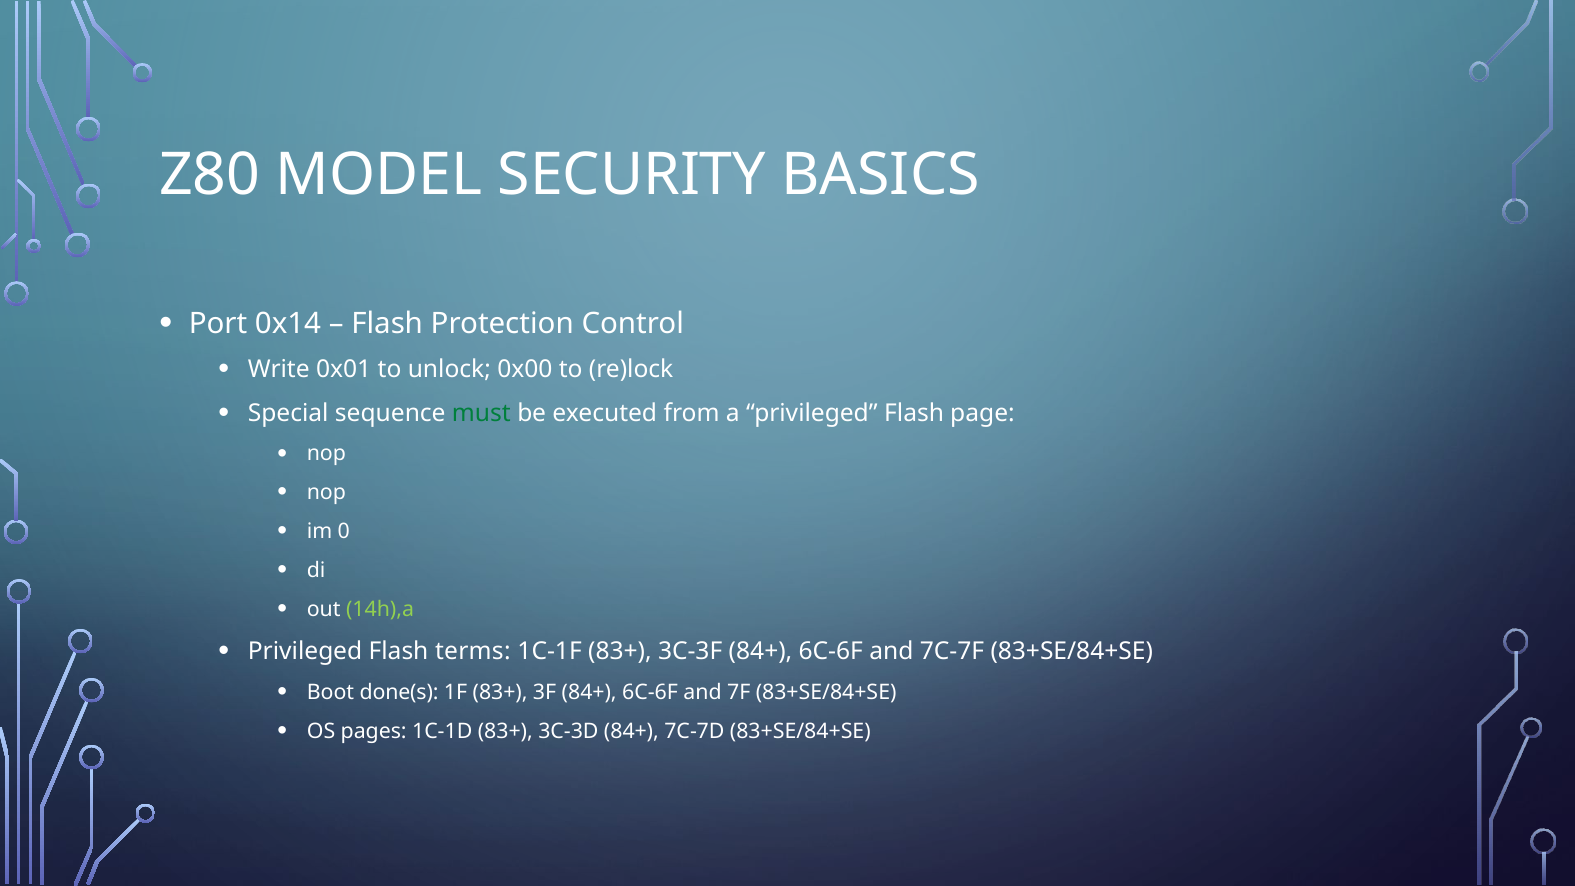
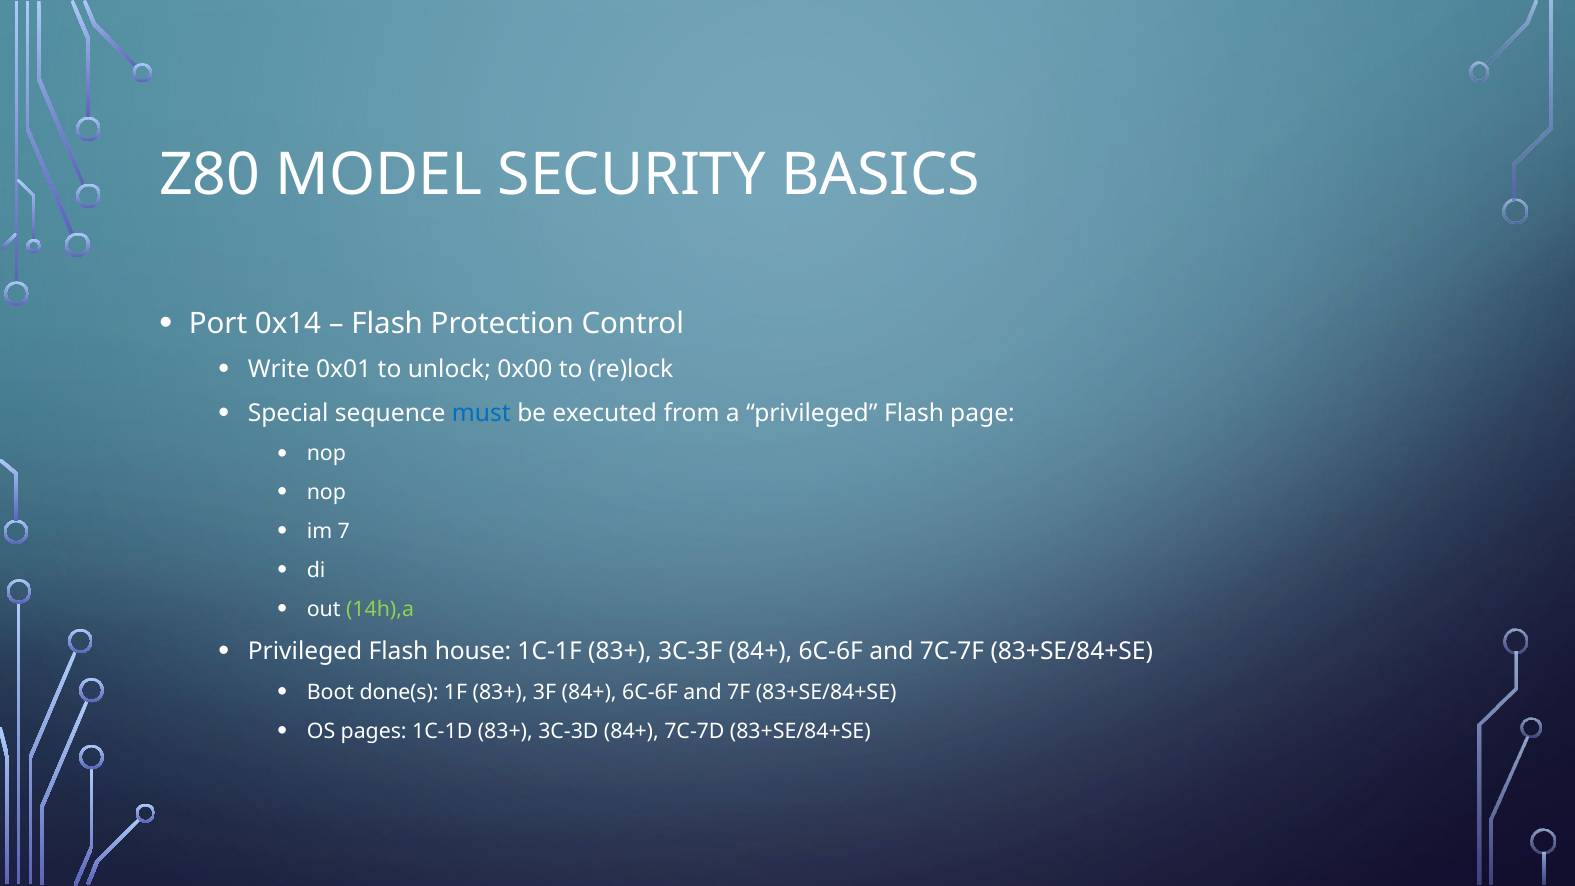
must colour: green -> blue
0: 0 -> 7
terms: terms -> house
